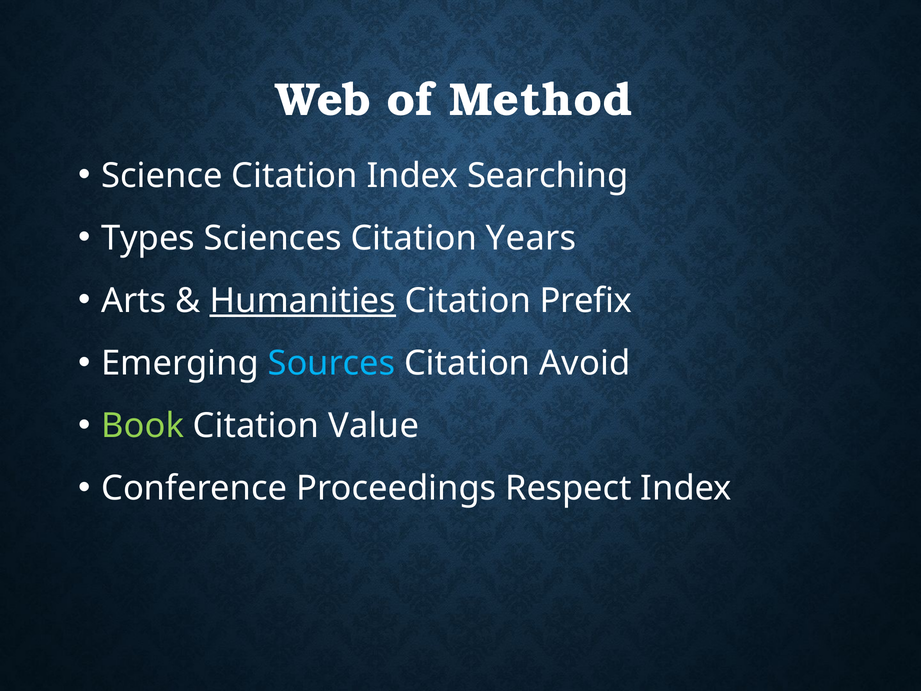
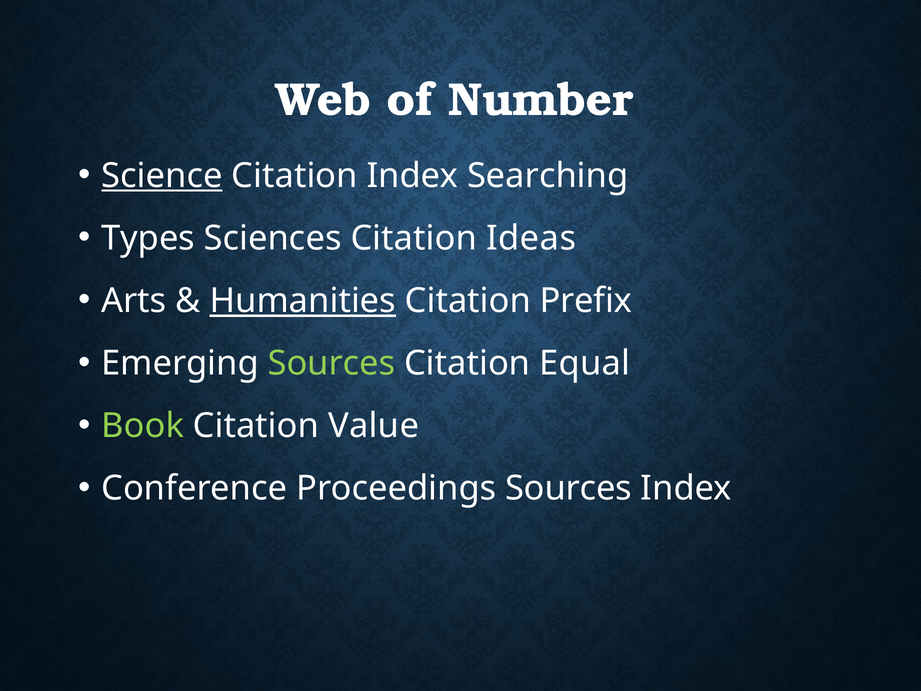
Method: Method -> Number
Science underline: none -> present
Years: Years -> Ideas
Sources at (332, 363) colour: light blue -> light green
Avoid: Avoid -> Equal
Proceedings Respect: Respect -> Sources
